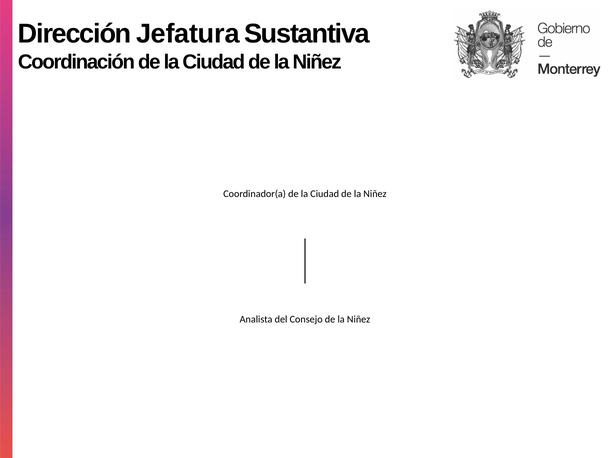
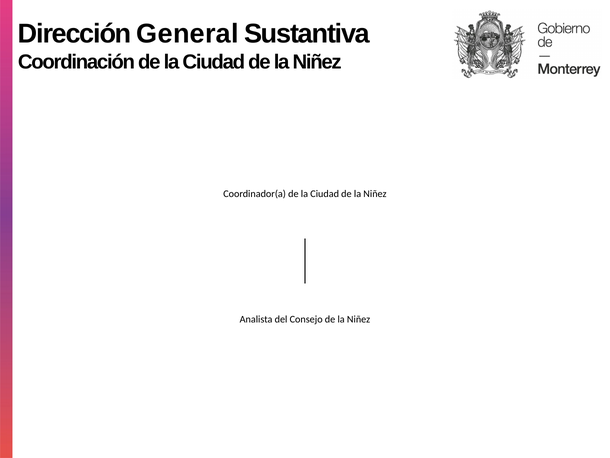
Jefatura: Jefatura -> General
